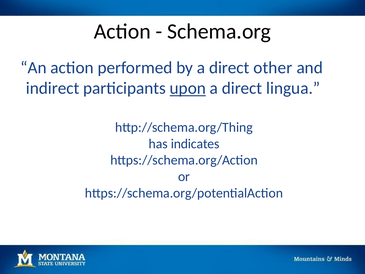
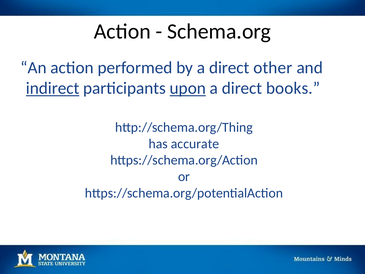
indirect underline: none -> present
lingua: lingua -> books
indicates: indicates -> accurate
